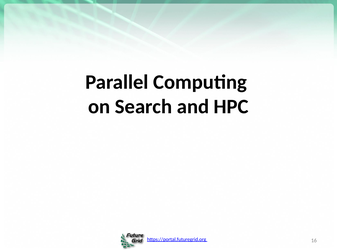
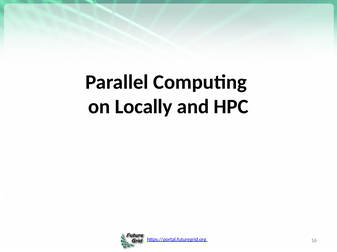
Search: Search -> Locally
